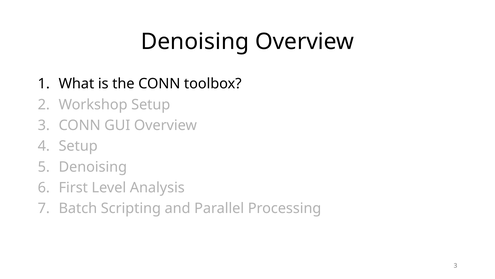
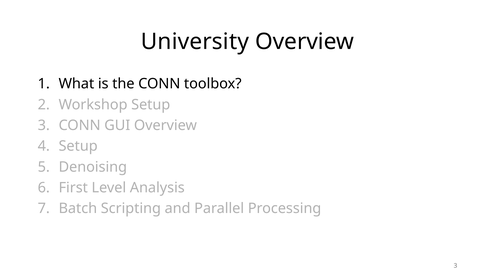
Denoising at (195, 42): Denoising -> University
